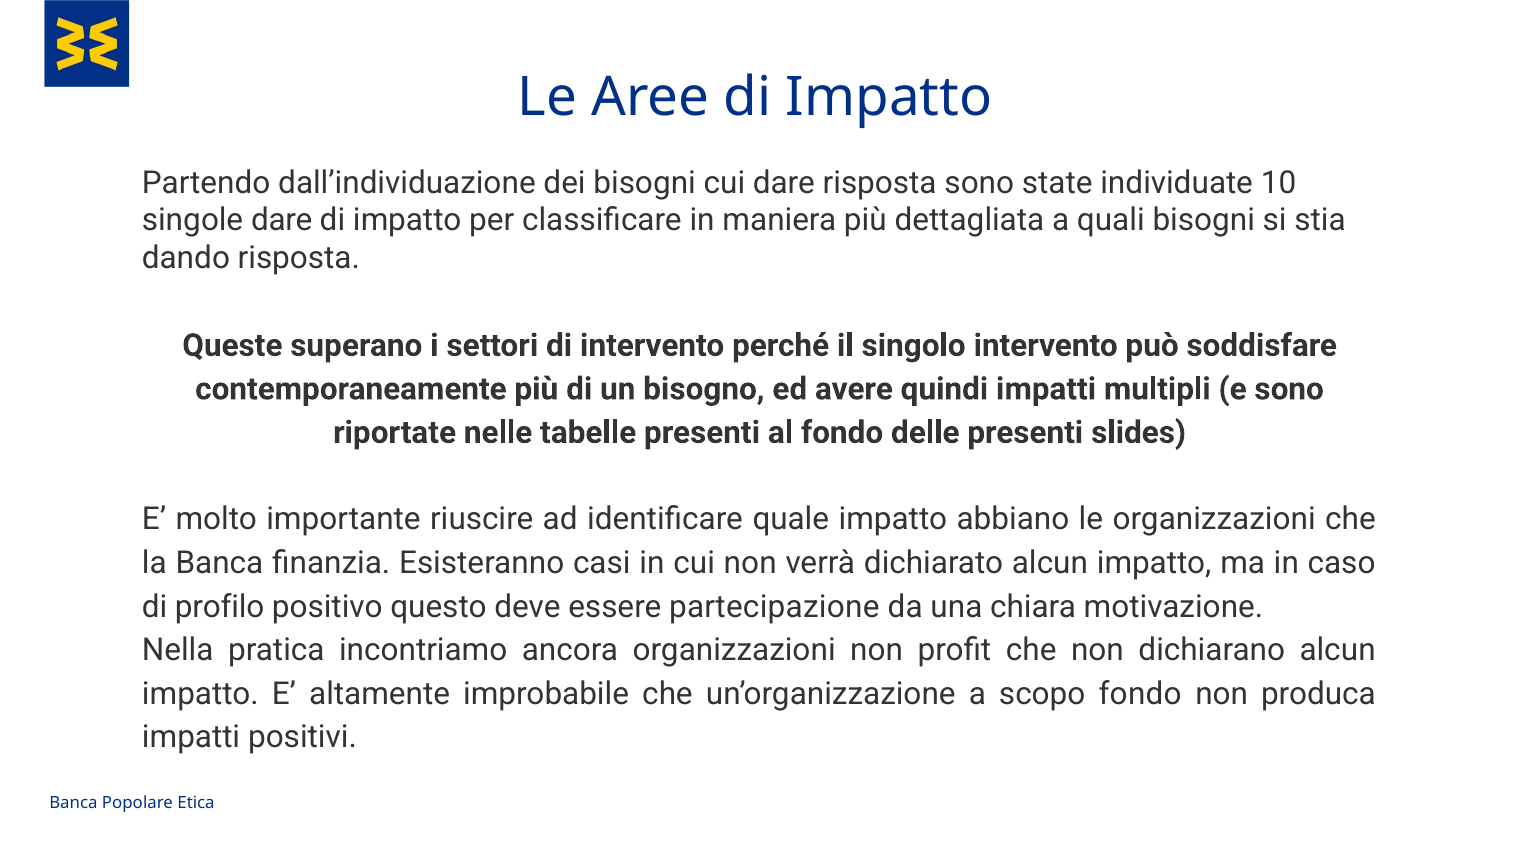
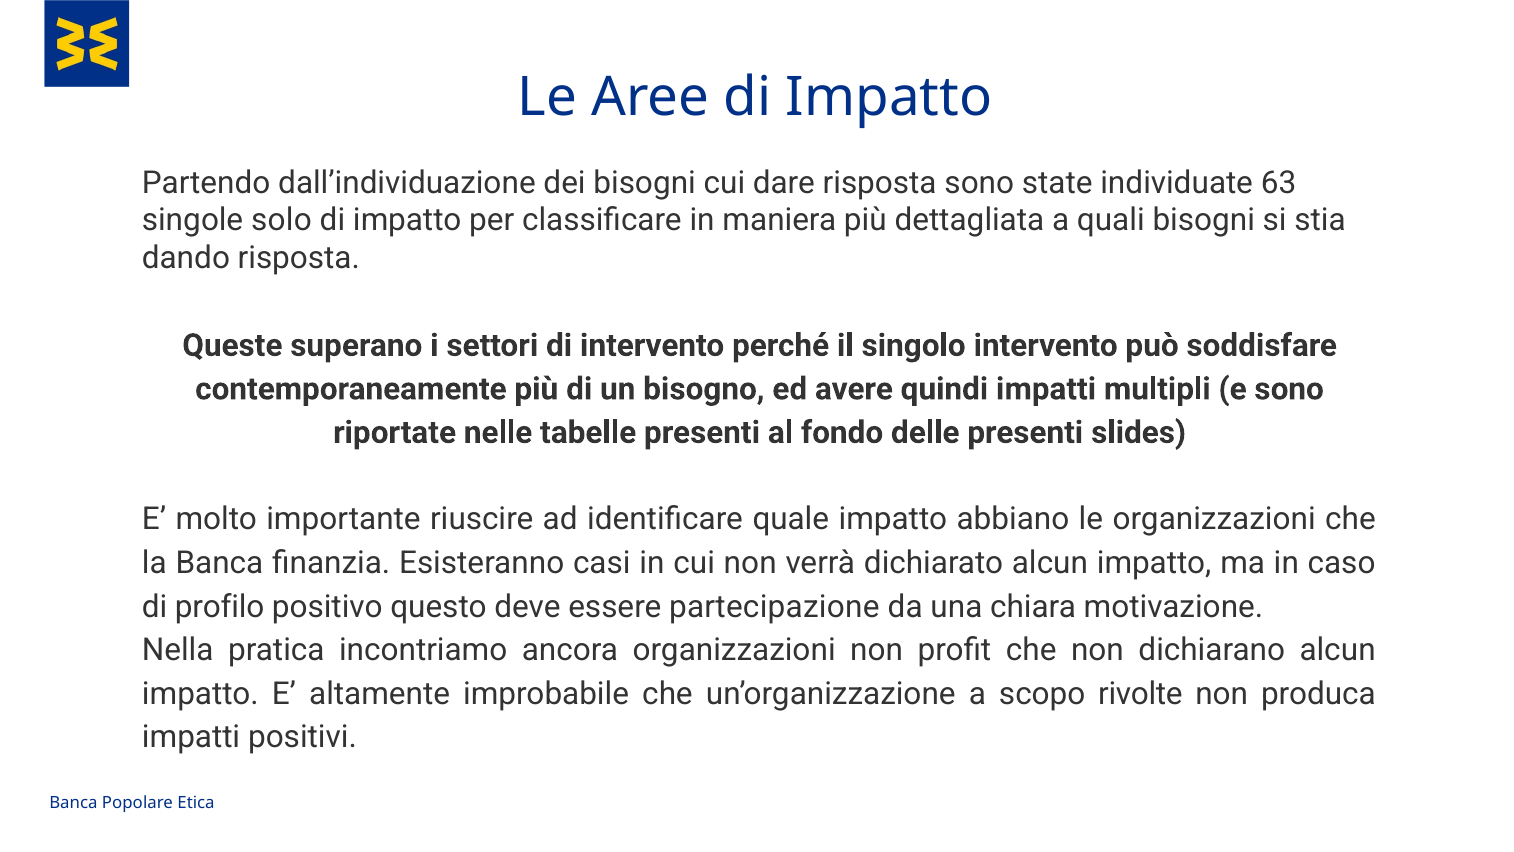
10: 10 -> 63
singole dare: dare -> solo
scopo fondo: fondo -> rivolte
